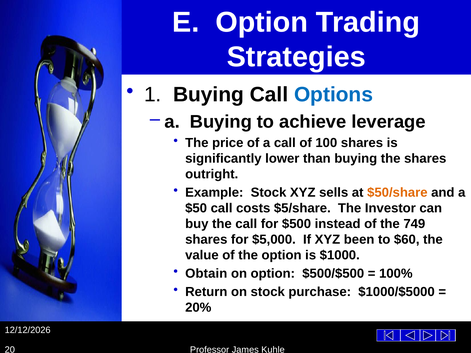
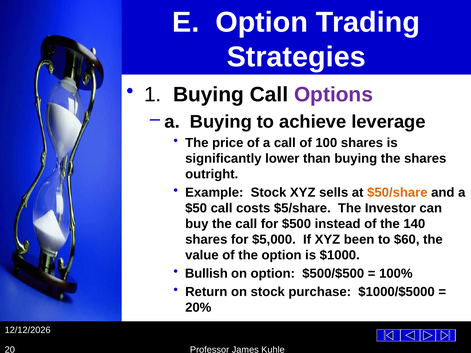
Options colour: blue -> purple
749: 749 -> 140
Obtain: Obtain -> Bullish
